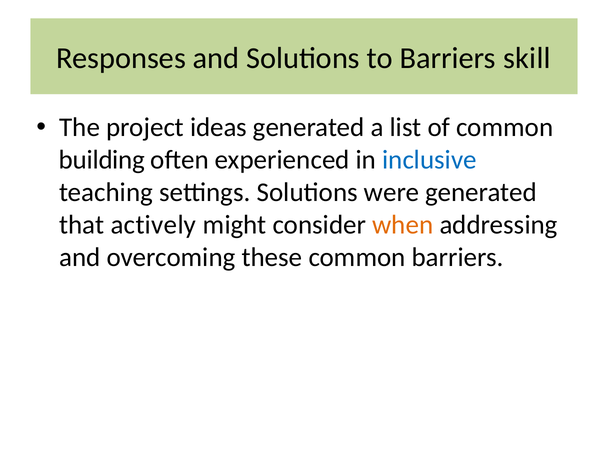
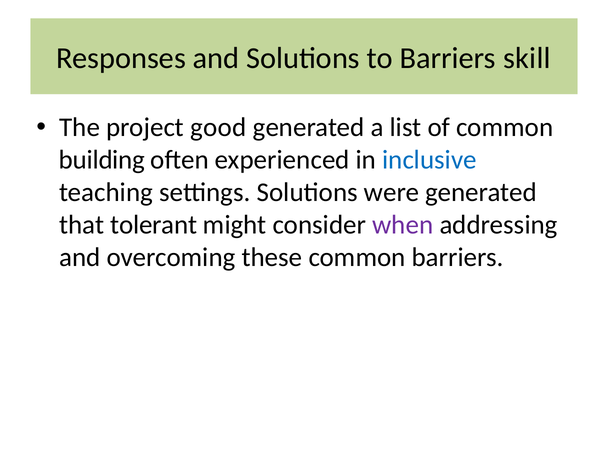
ideas: ideas -> good
actively: actively -> tolerant
when colour: orange -> purple
